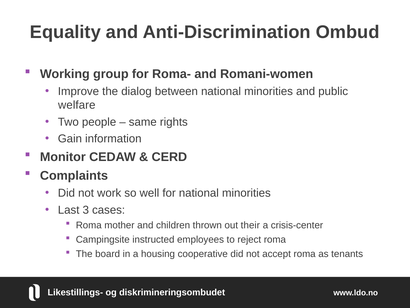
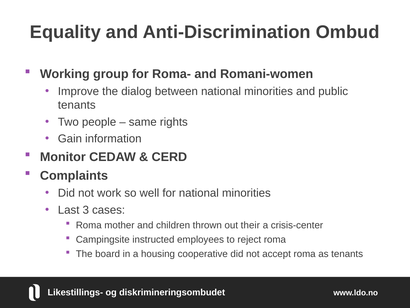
welfare at (77, 105): welfare -> tenants
